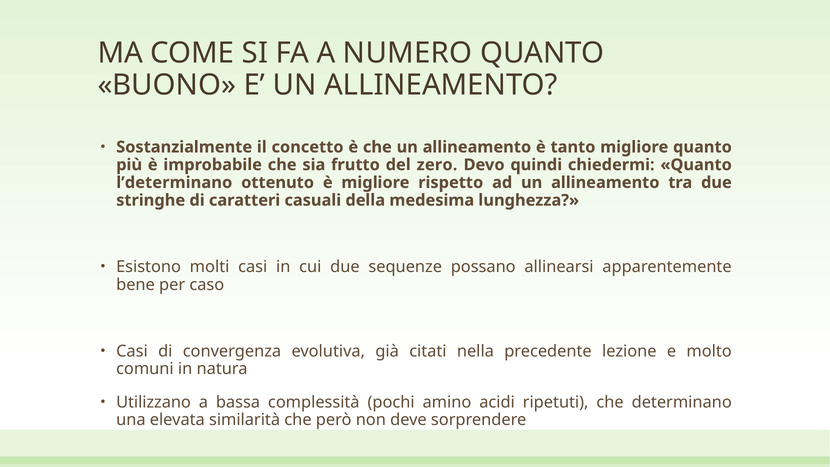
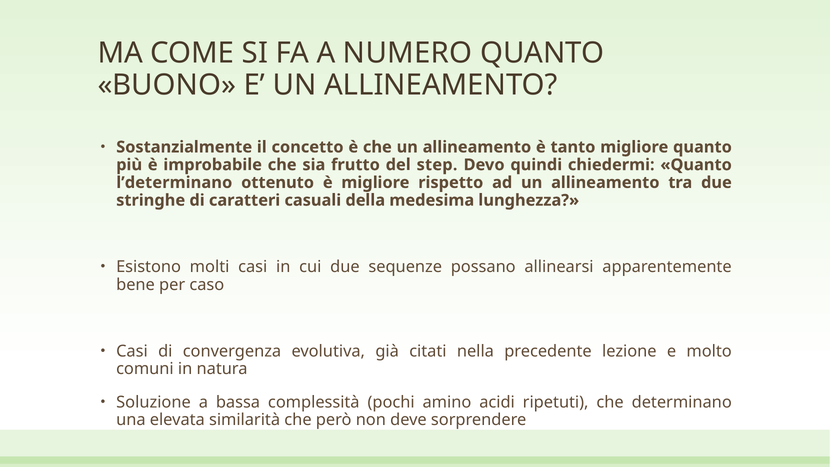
zero: zero -> step
Utilizzano: Utilizzano -> Soluzione
